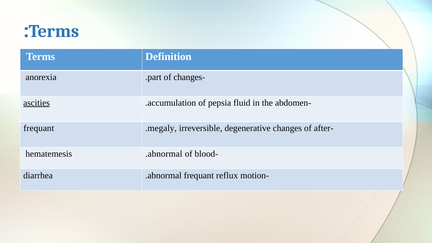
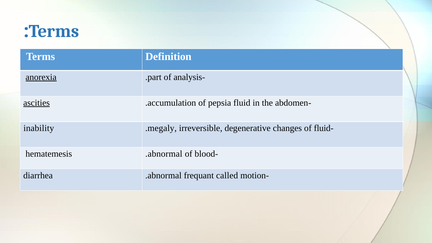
anorexia underline: none -> present
of changes: changes -> analysis
frequant at (39, 128): frequant -> inability
of after: after -> fluid
reflux: reflux -> called
